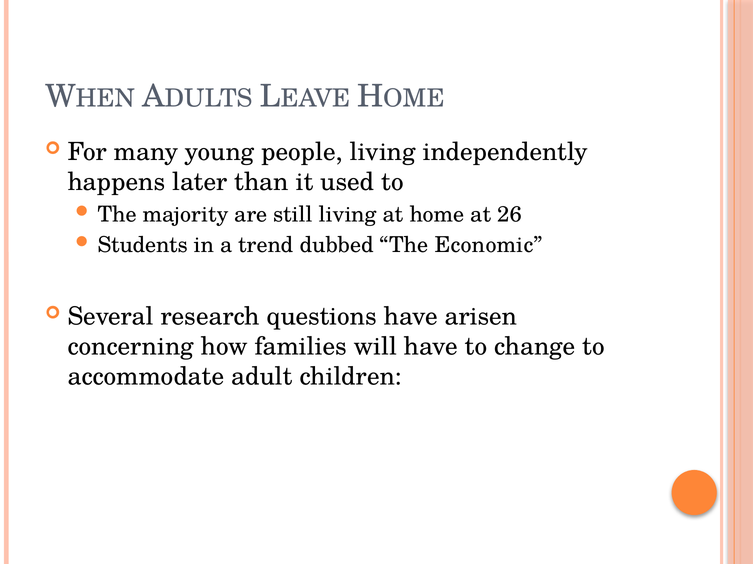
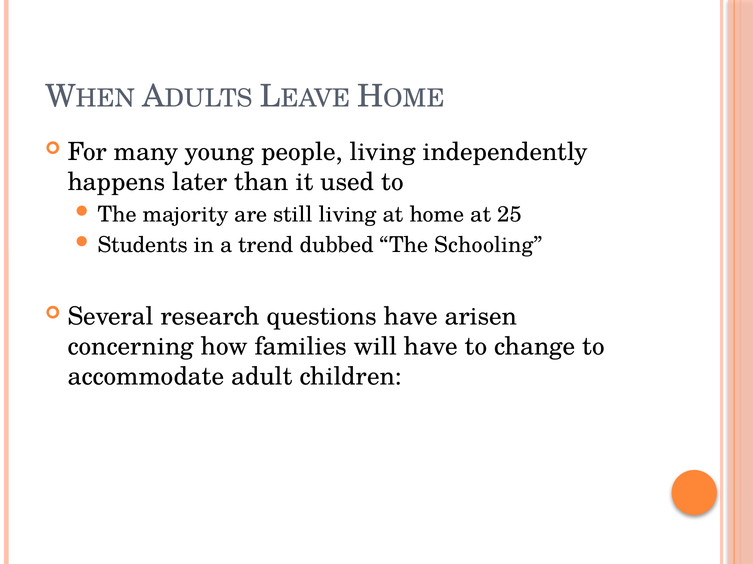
26: 26 -> 25
Economic: Economic -> Schooling
